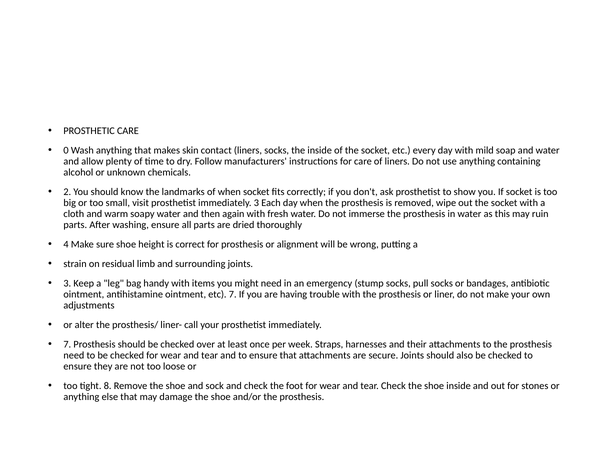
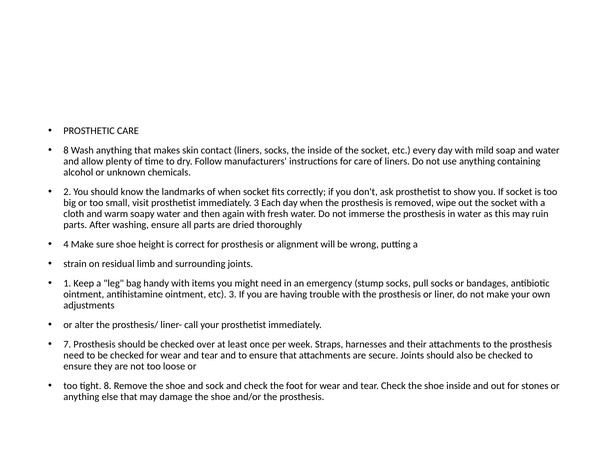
0 at (66, 150): 0 -> 8
3 at (67, 283): 3 -> 1
etc 7: 7 -> 3
